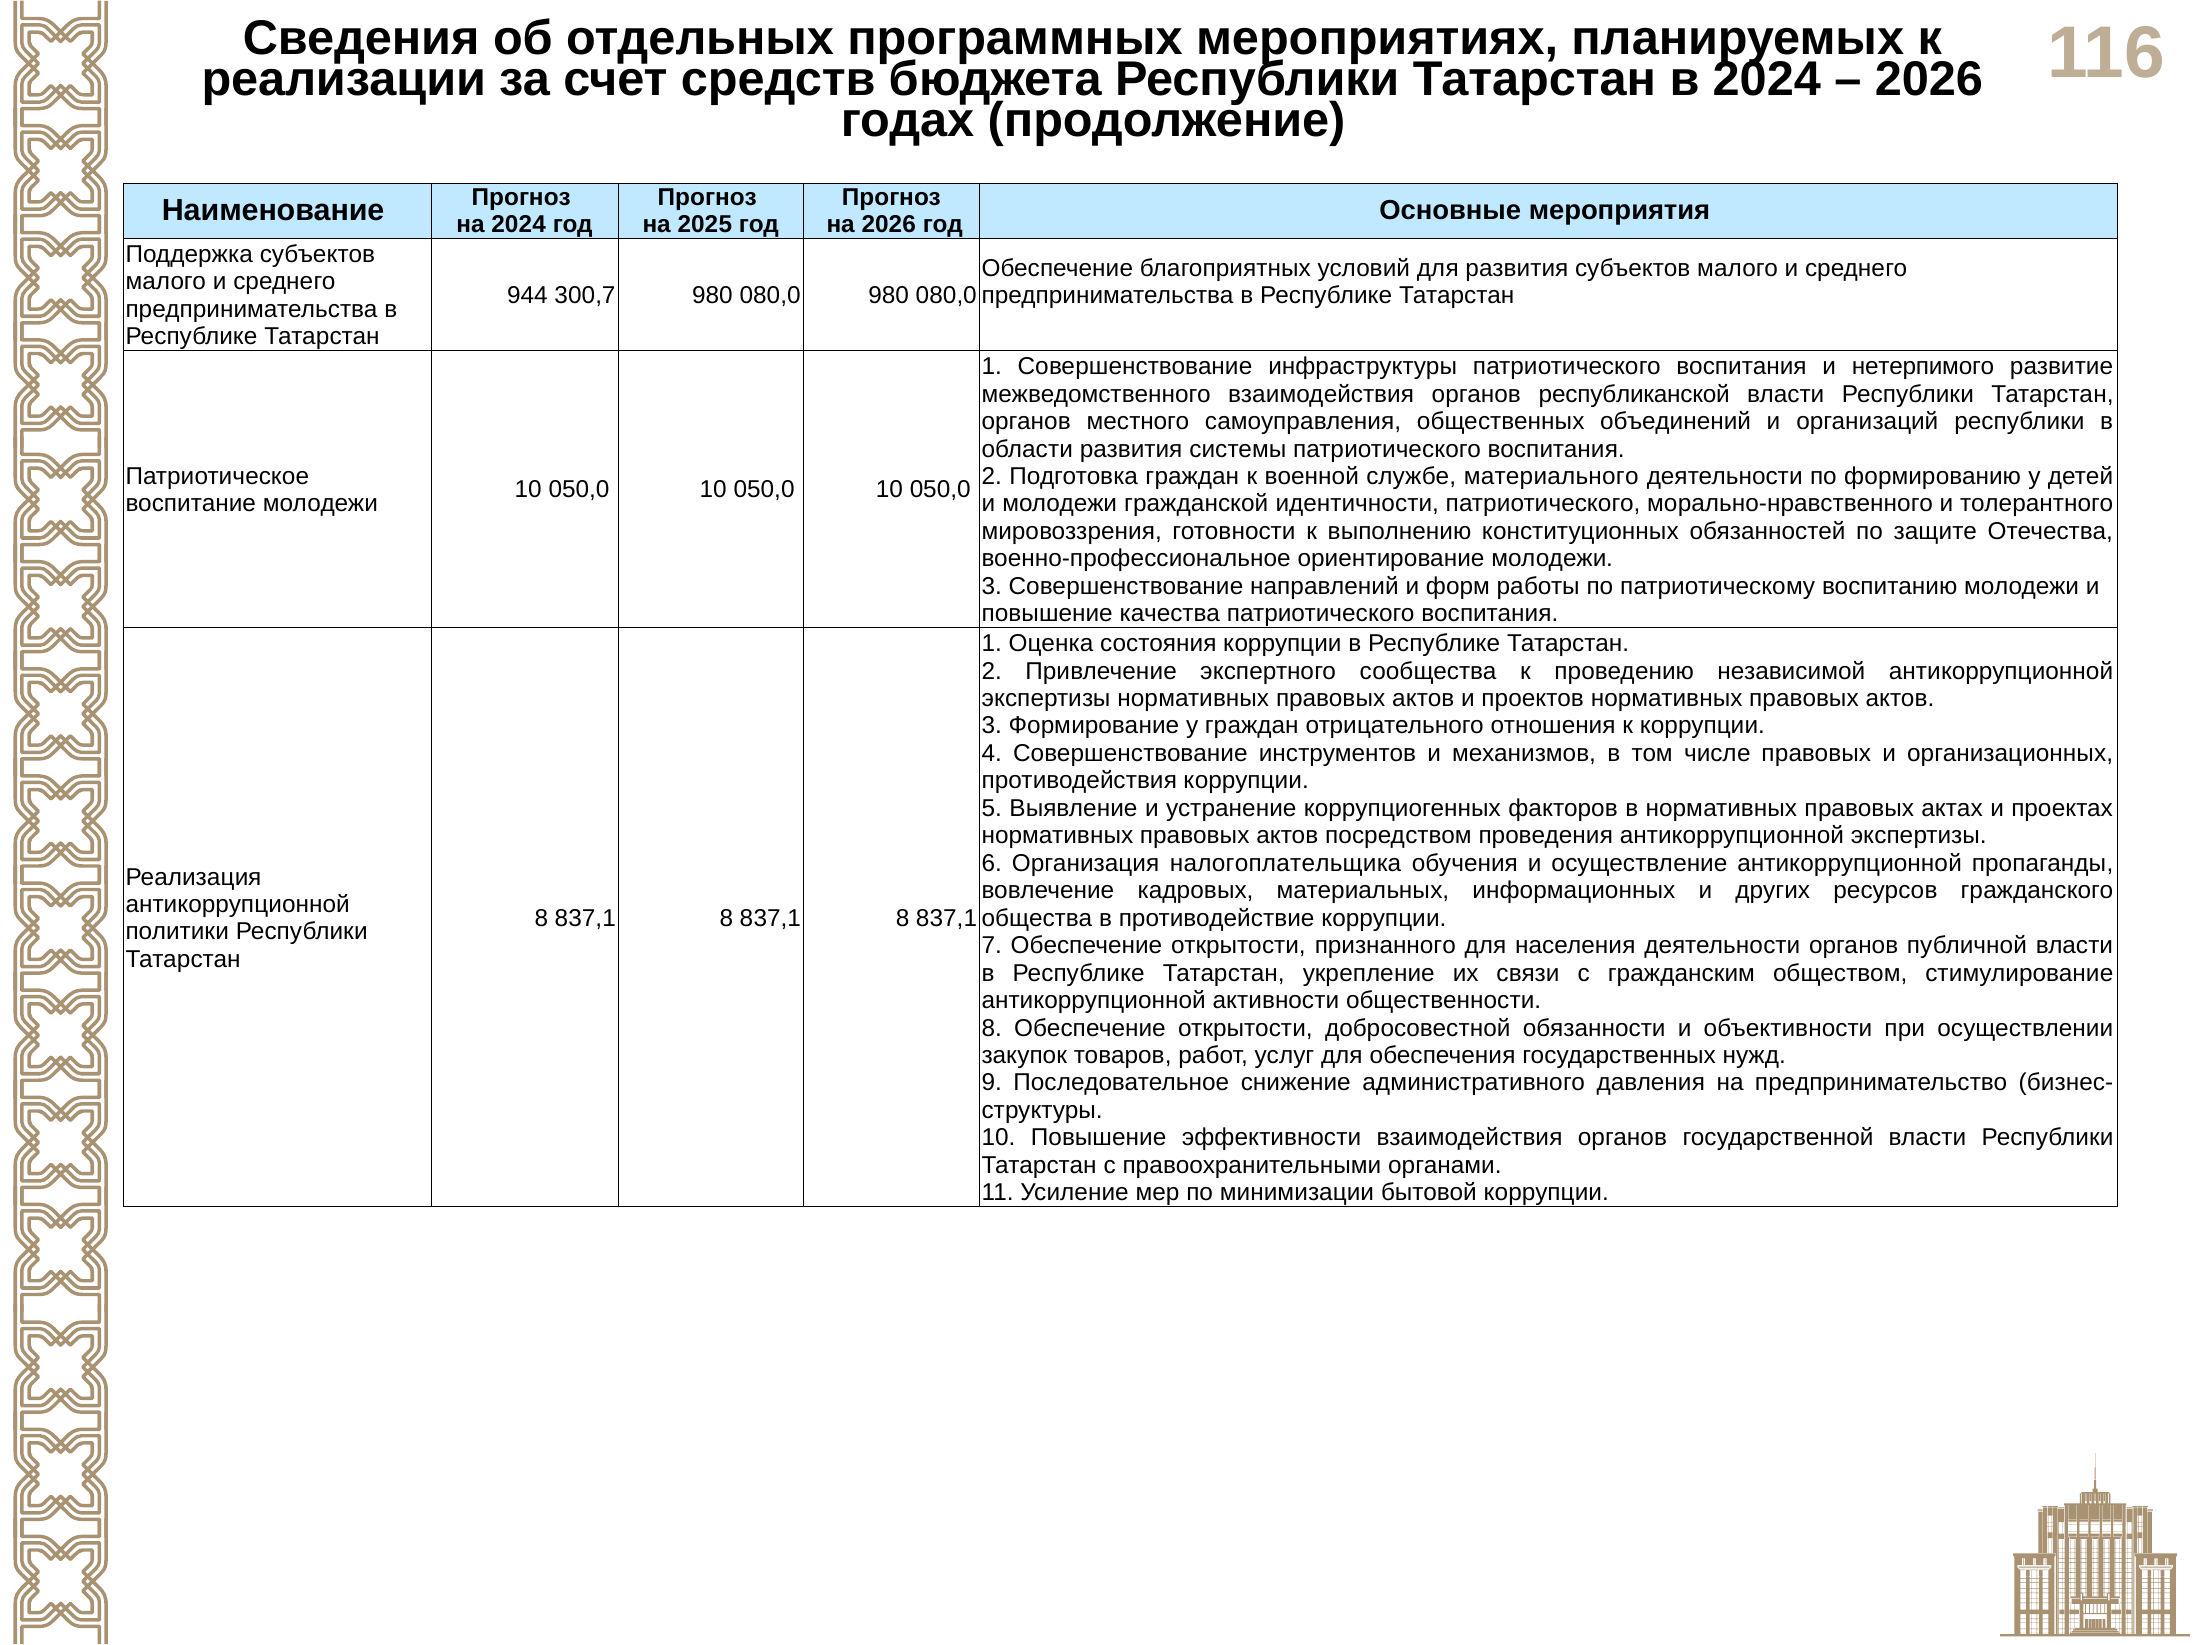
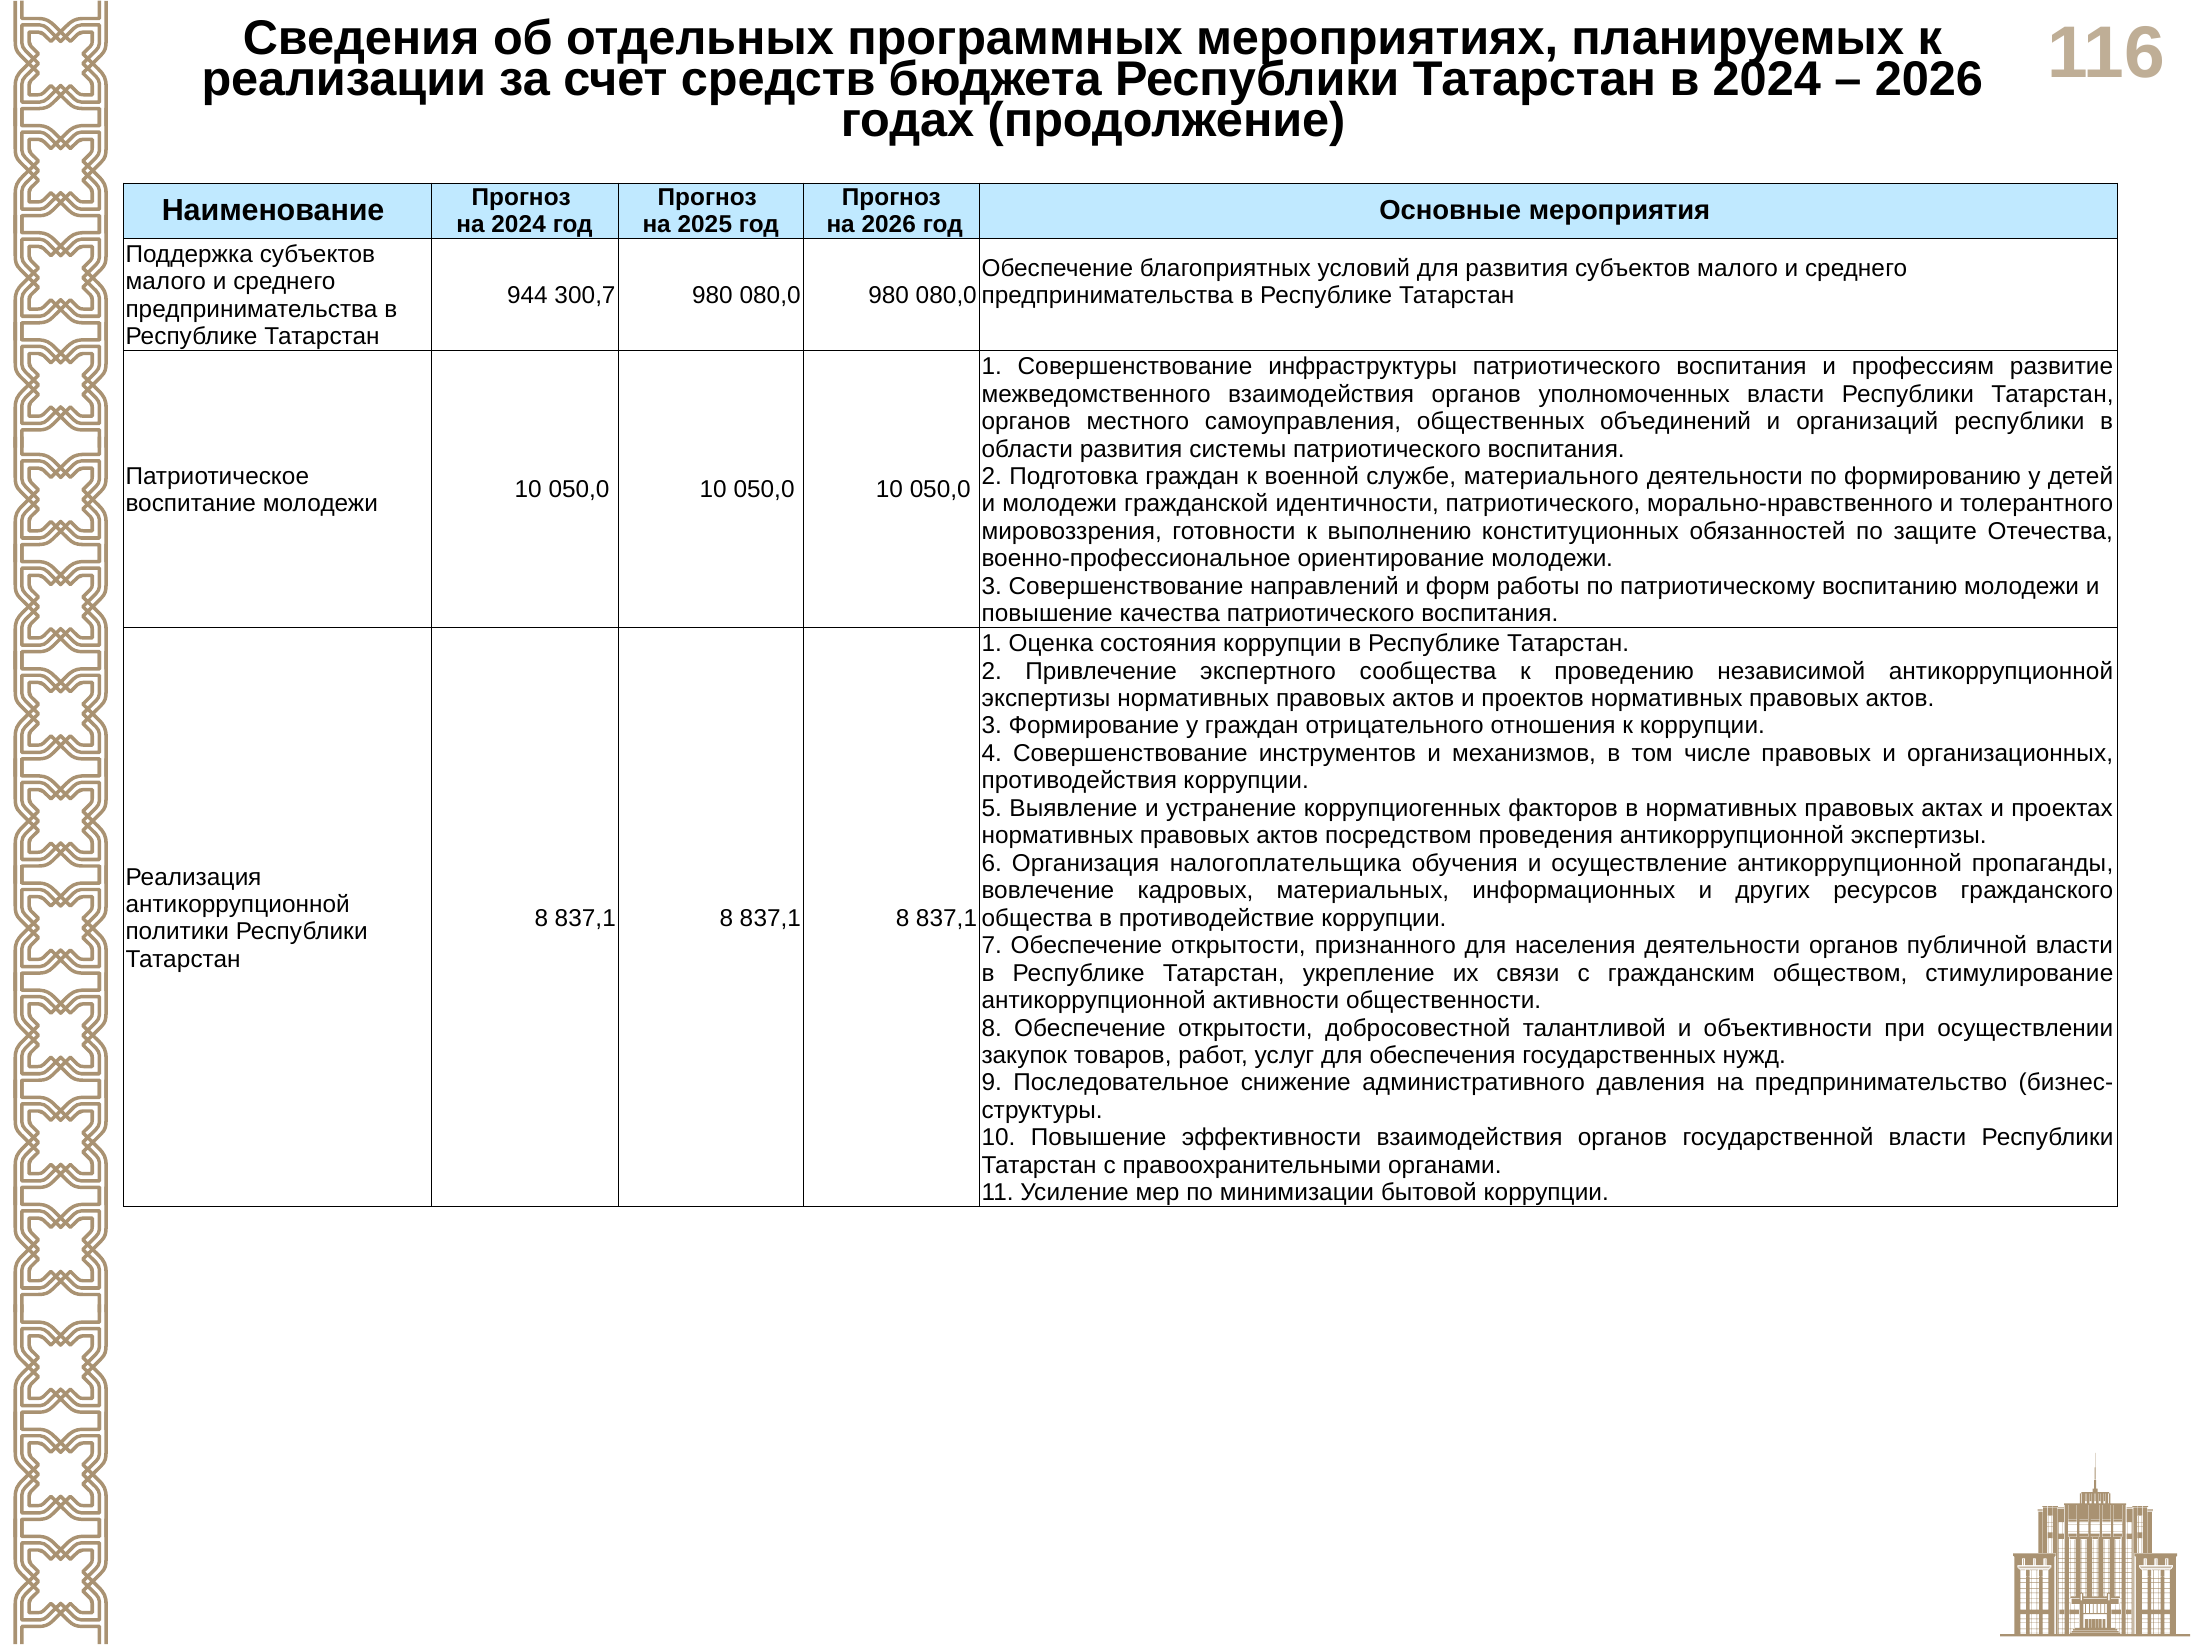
нетерпимого: нетерпимого -> профессиям
республиканской: республиканской -> уполномоченных
обязанности: обязанности -> талантливой
